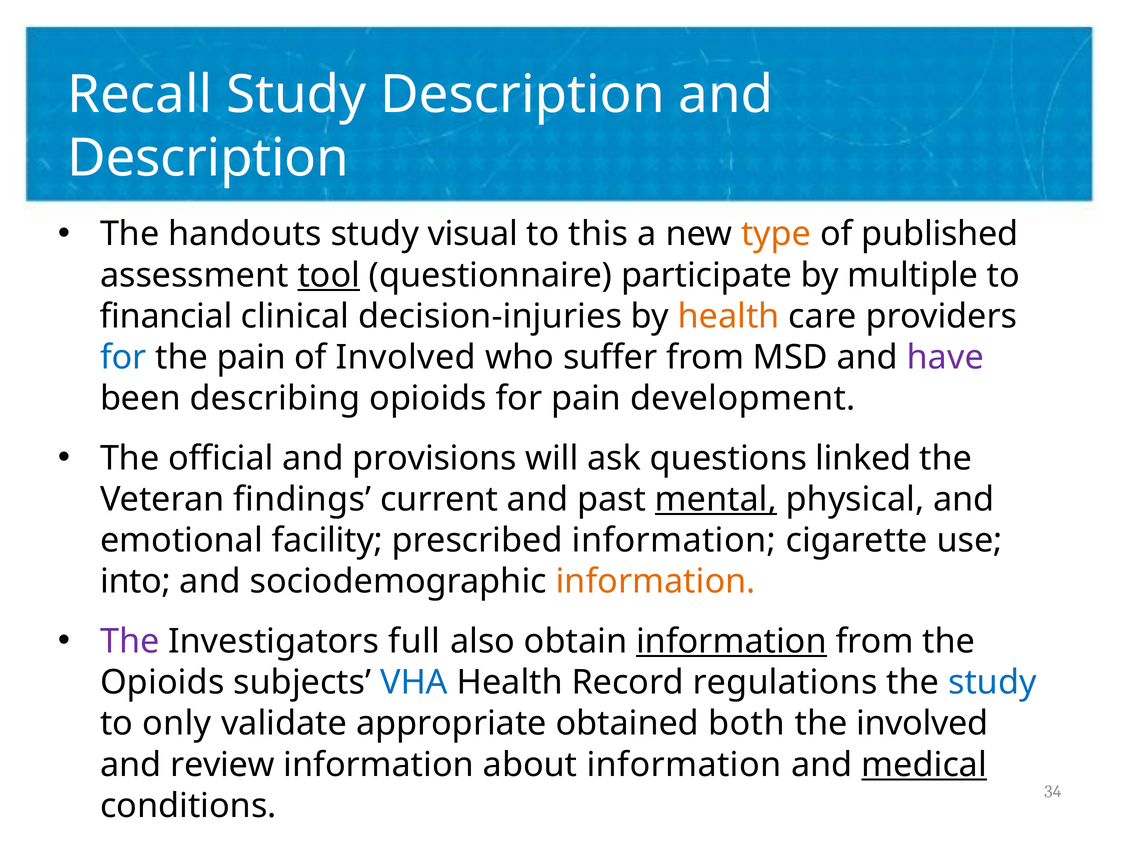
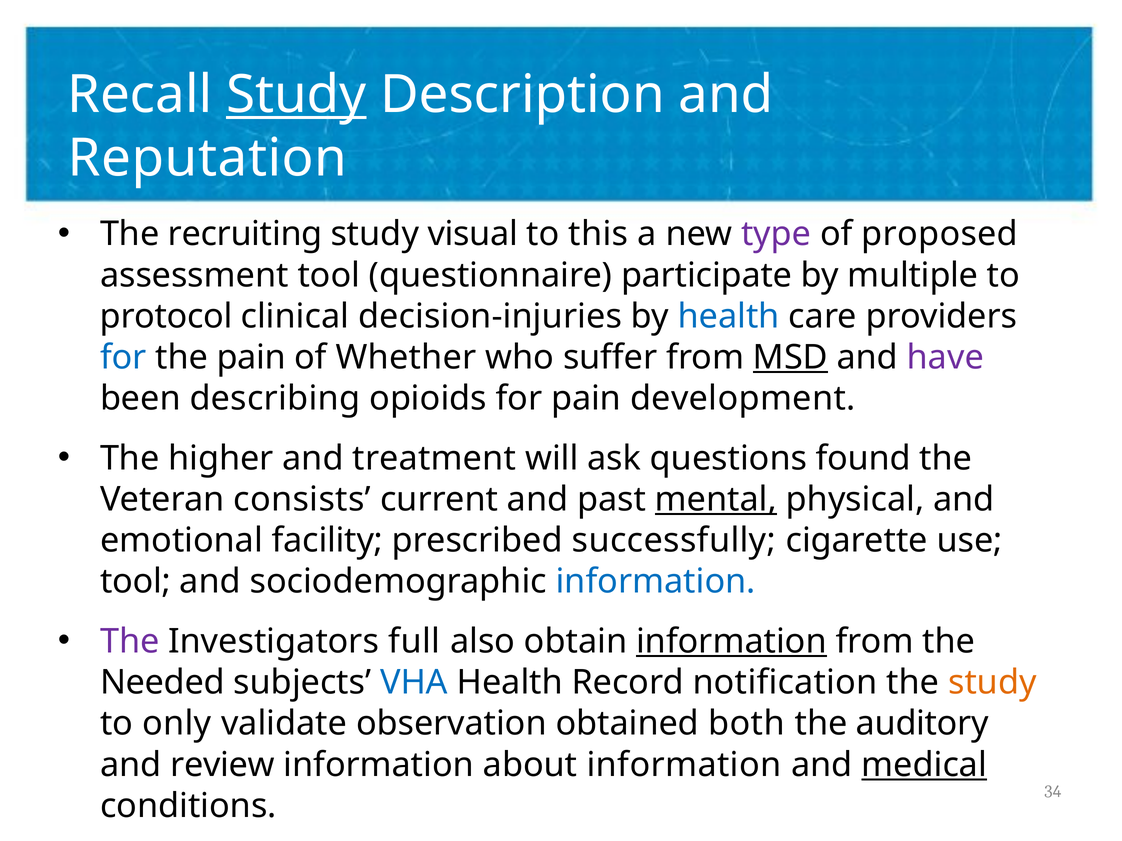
Study at (296, 95) underline: none -> present
Description at (208, 158): Description -> Reputation
handouts: handouts -> recruiting
type colour: orange -> purple
published: published -> proposed
tool at (329, 275) underline: present -> none
financial: financial -> protocol
health at (729, 317) colour: orange -> blue
of Involved: Involved -> Whether
MSD underline: none -> present
official: official -> higher
provisions: provisions -> treatment
linked: linked -> found
findings: findings -> consists
prescribed information: information -> successfully
into at (136, 582): into -> tool
information at (656, 582) colour: orange -> blue
Opioids at (162, 683): Opioids -> Needed
regulations: regulations -> notification
study at (992, 683) colour: blue -> orange
appropriate: appropriate -> observation
the involved: involved -> auditory
